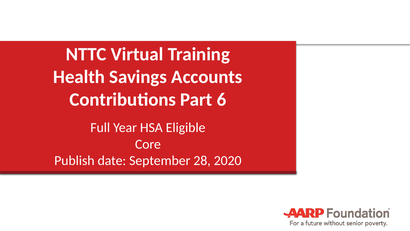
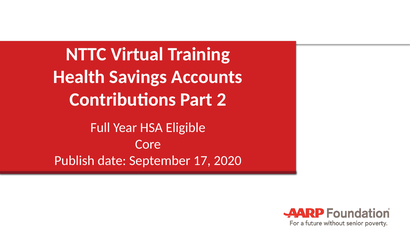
6: 6 -> 2
28: 28 -> 17
